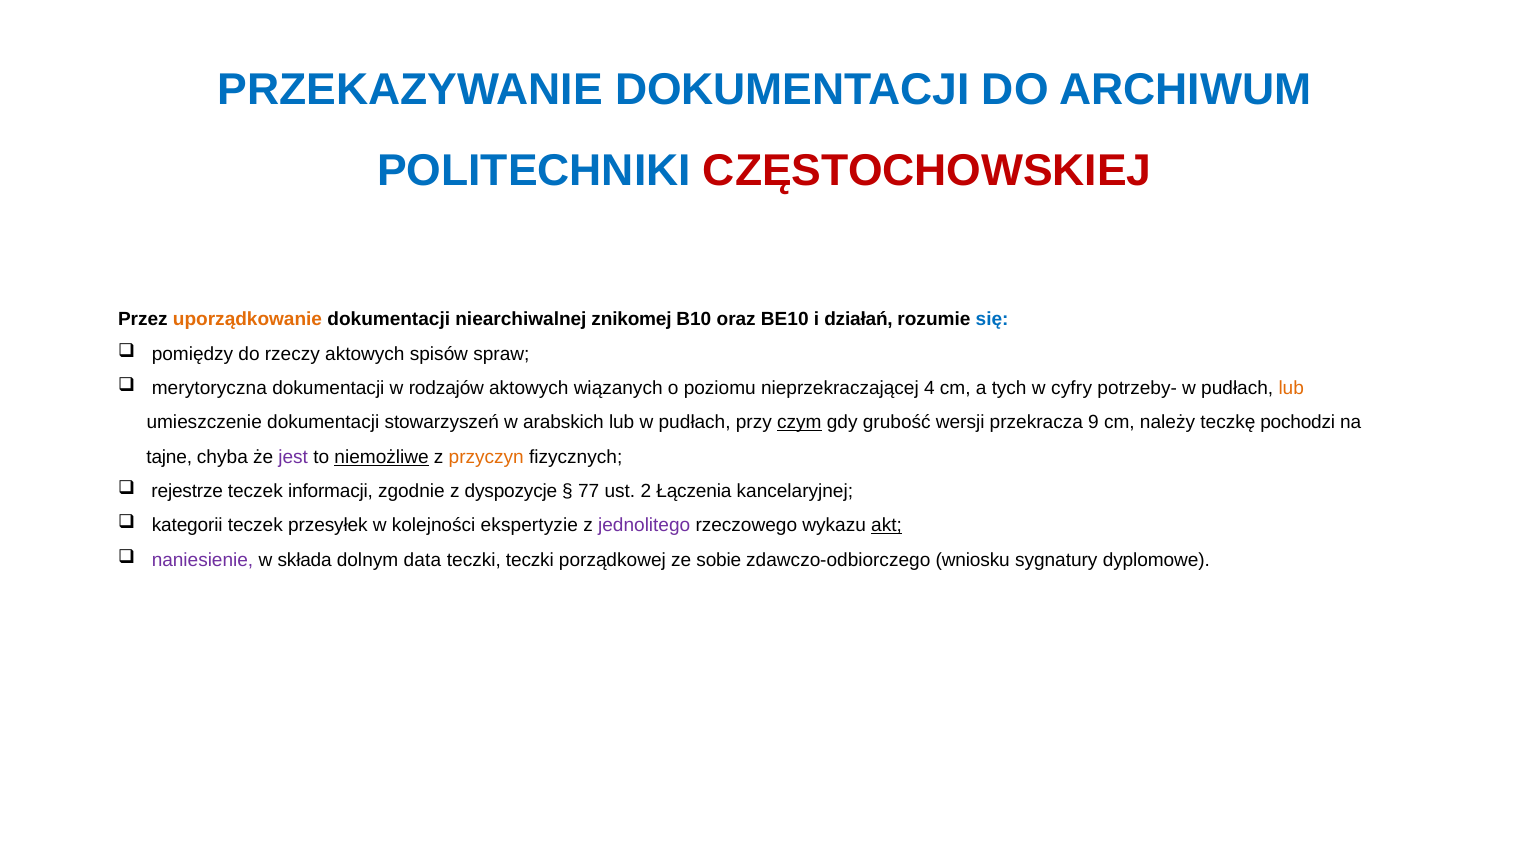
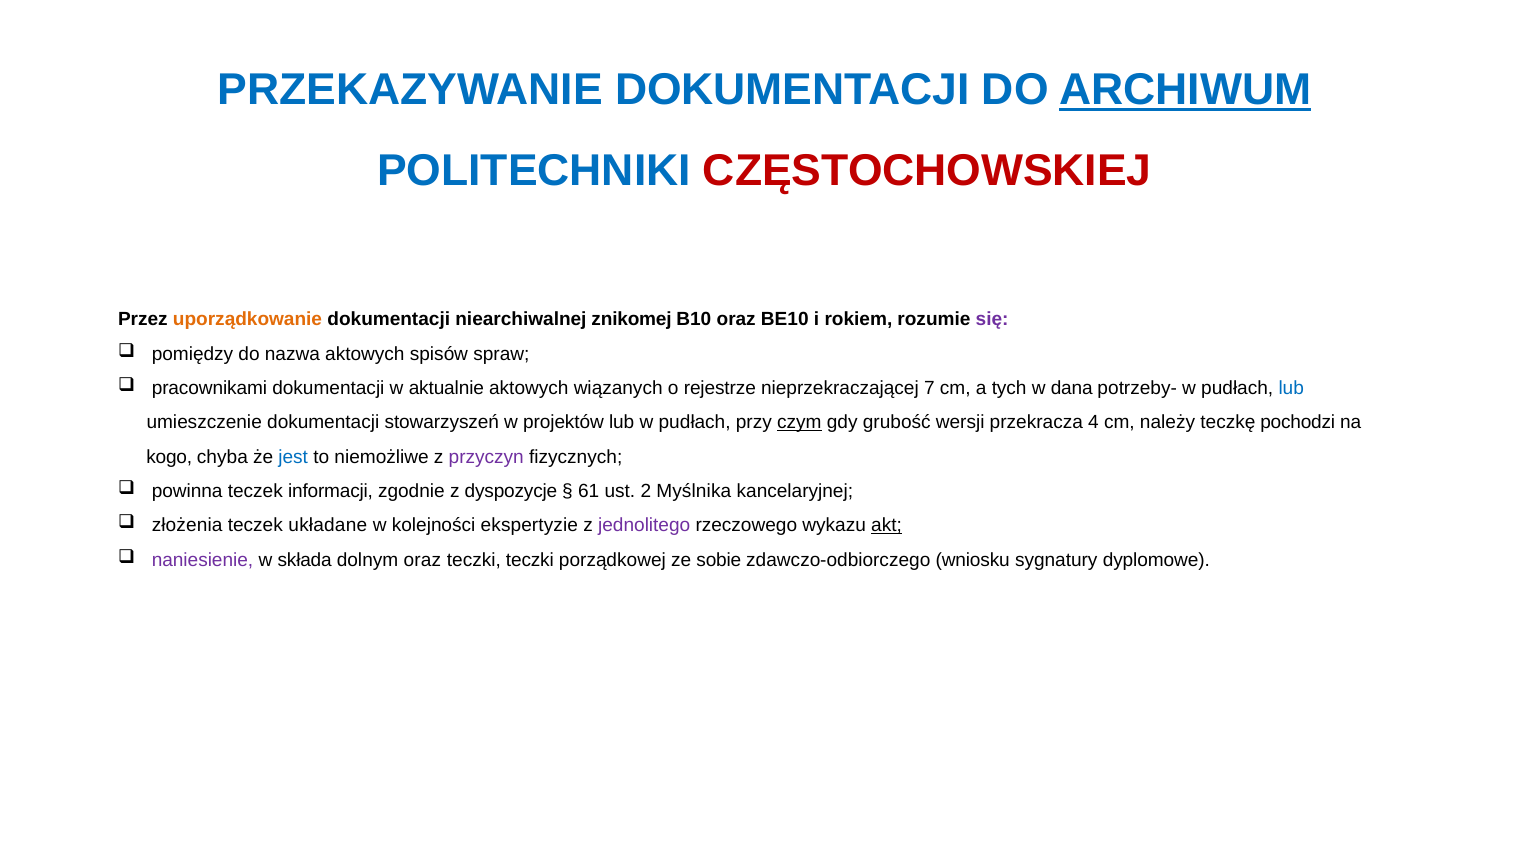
ARCHIWUM underline: none -> present
działań: działań -> rokiem
się colour: blue -> purple
rzeczy: rzeczy -> nazwa
merytoryczna: merytoryczna -> pracownikami
rodzajów: rodzajów -> aktualnie
poziomu: poziomu -> rejestrze
4: 4 -> 7
cyfry: cyfry -> dana
lub at (1291, 388) colour: orange -> blue
arabskich: arabskich -> projektów
9: 9 -> 4
tajne: tajne -> kogo
jest colour: purple -> blue
niemożliwe underline: present -> none
przyczyn colour: orange -> purple
rejestrze: rejestrze -> powinna
77: 77 -> 61
Łączenia: Łączenia -> Myślnika
kategorii: kategorii -> złożenia
przesyłek: przesyłek -> układane
dolnym data: data -> oraz
